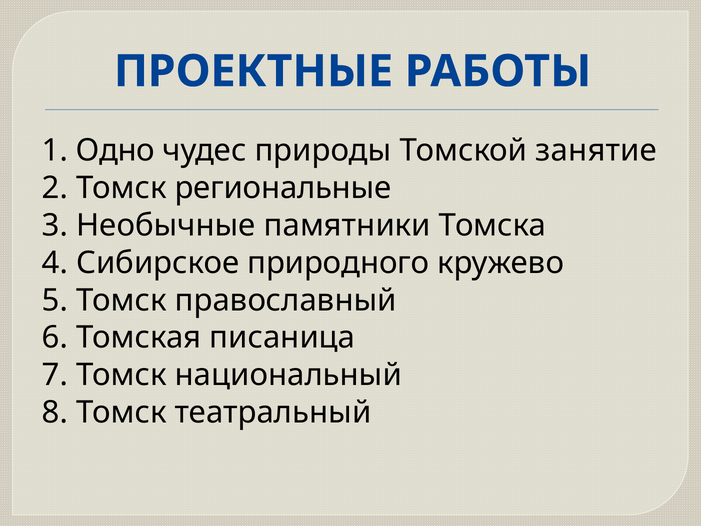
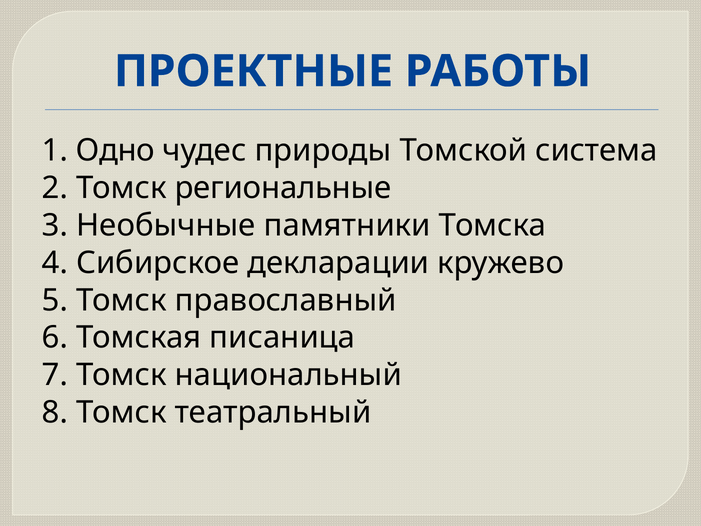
занятие: занятие -> система
природного: природного -> декларации
